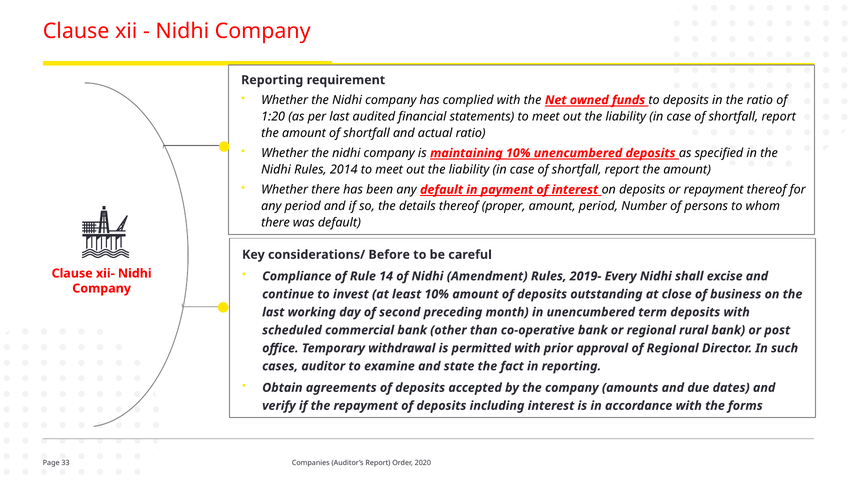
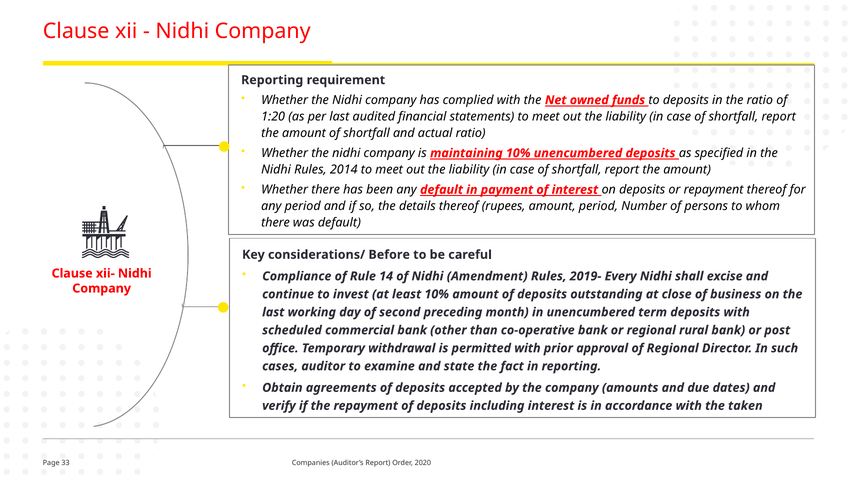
proper: proper -> rupees
forms: forms -> taken
